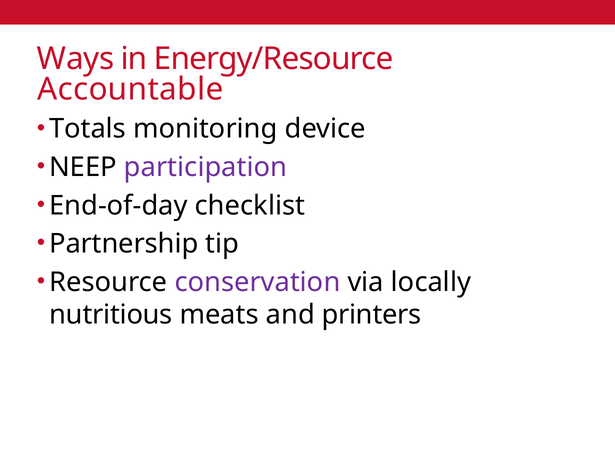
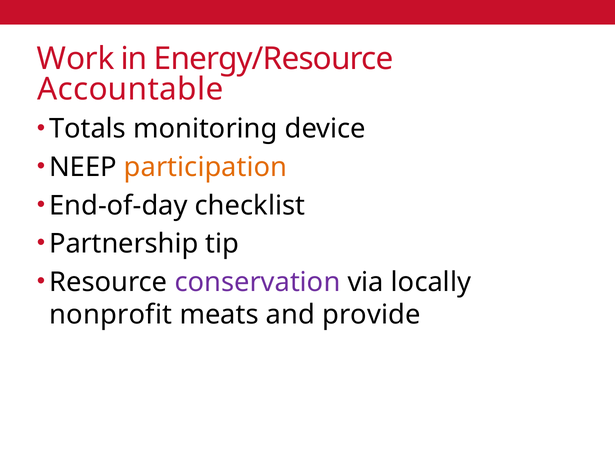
Ways: Ways -> Work
participation colour: purple -> orange
nutritious: nutritious -> nonprofit
printers: printers -> provide
